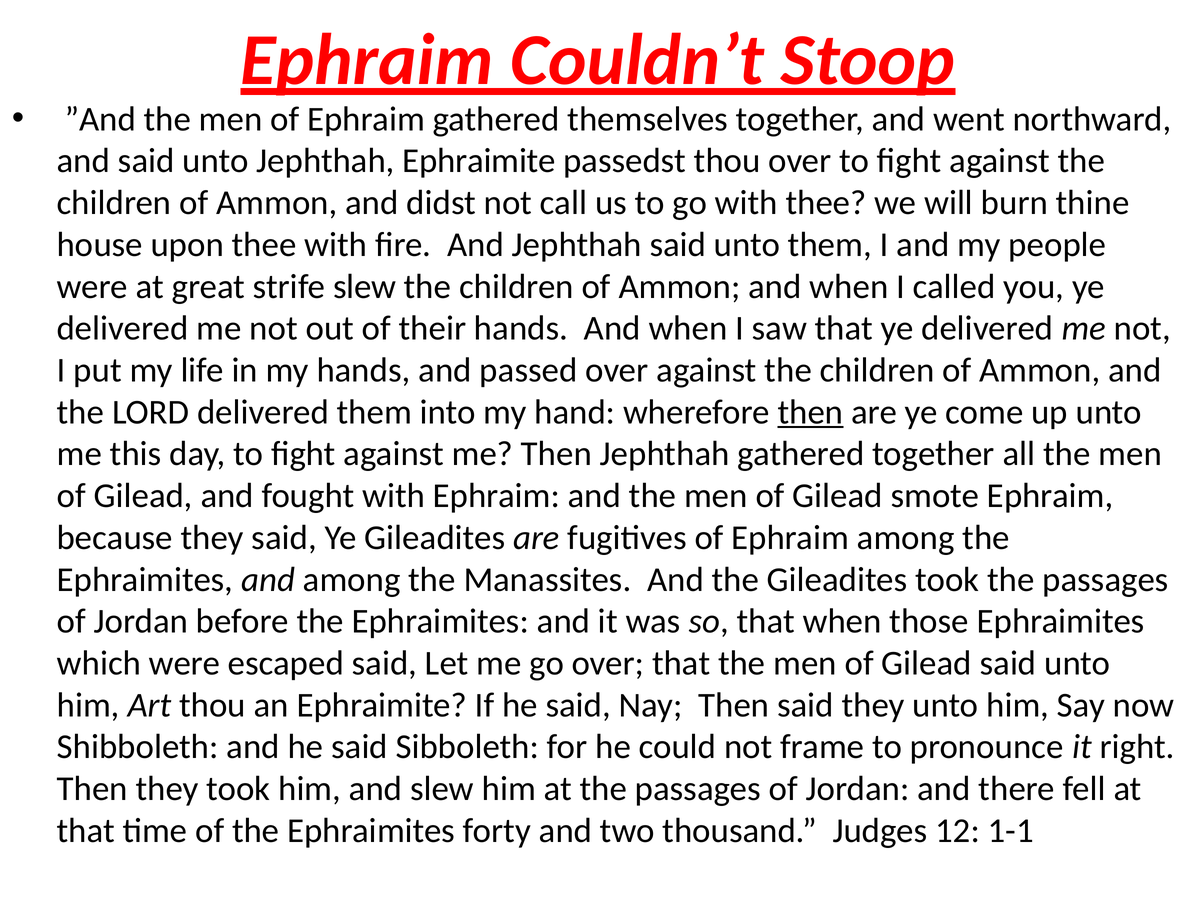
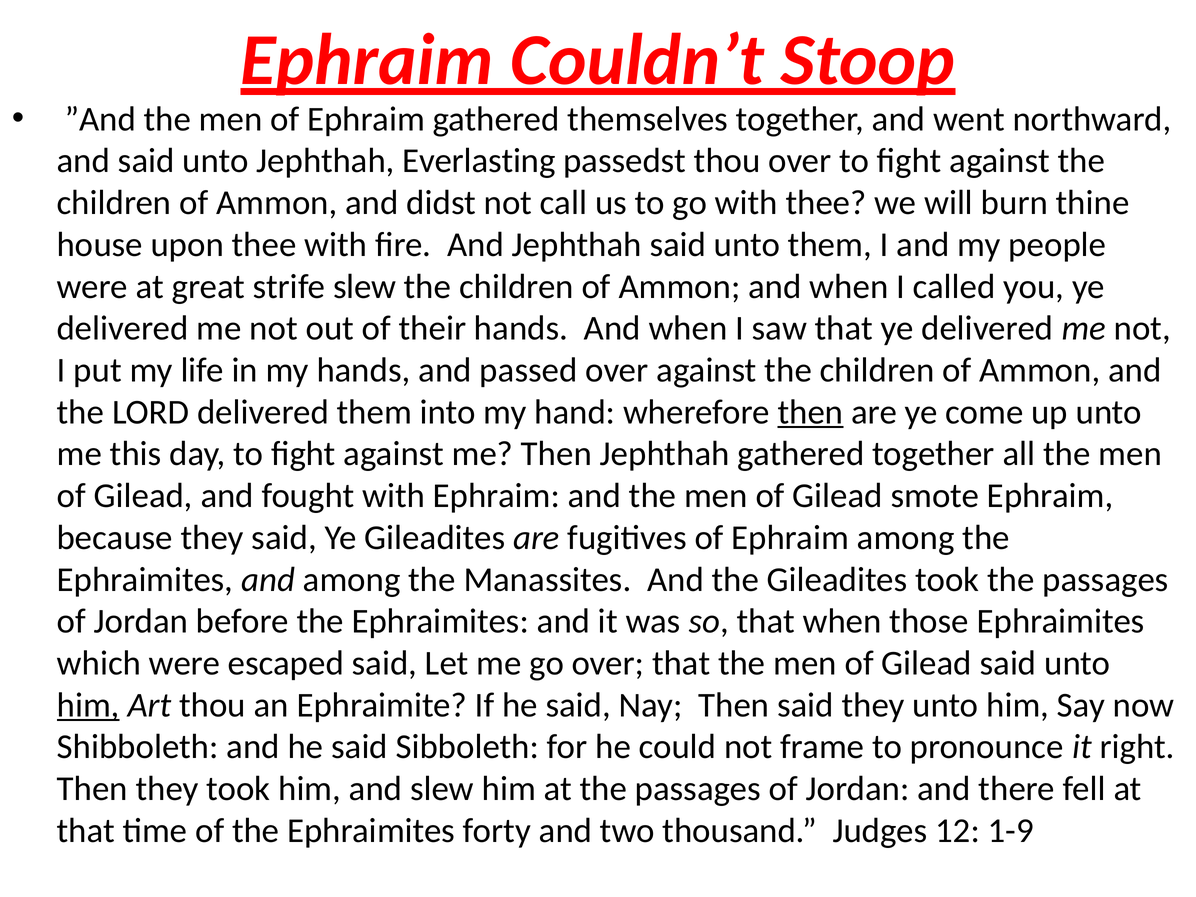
Jephthah Ephraimite: Ephraimite -> Everlasting
him at (88, 705) underline: none -> present
1-1: 1-1 -> 1-9
